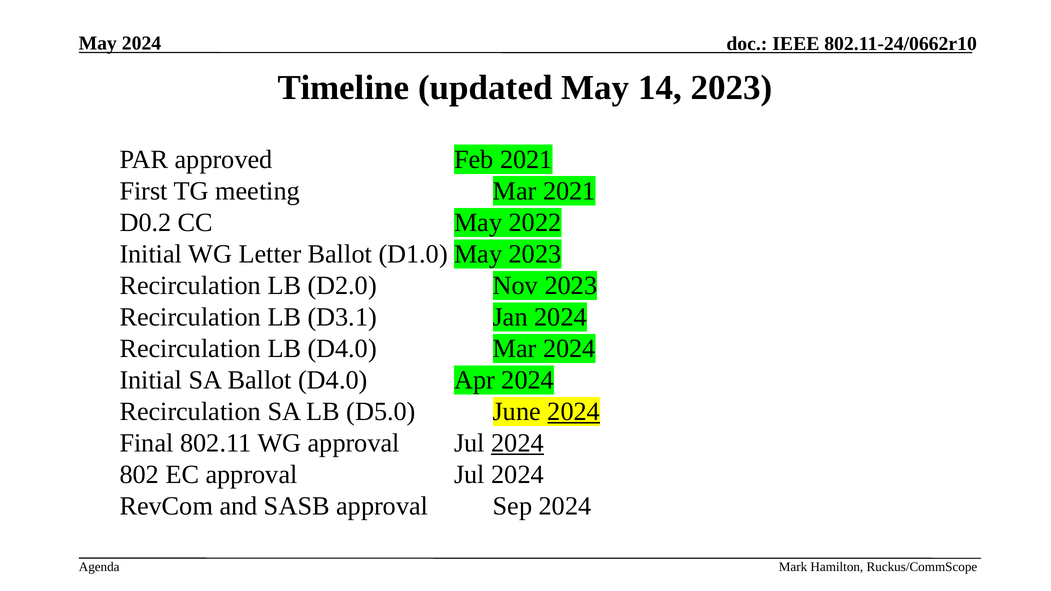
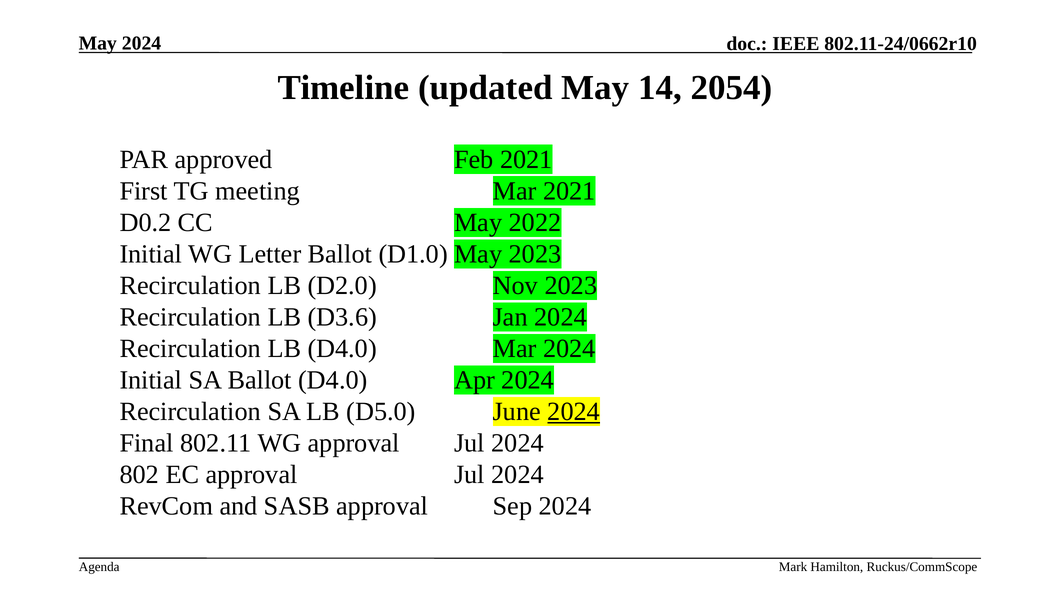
14 2023: 2023 -> 2054
D3.1: D3.1 -> D3.6
2024 at (518, 443) underline: present -> none
